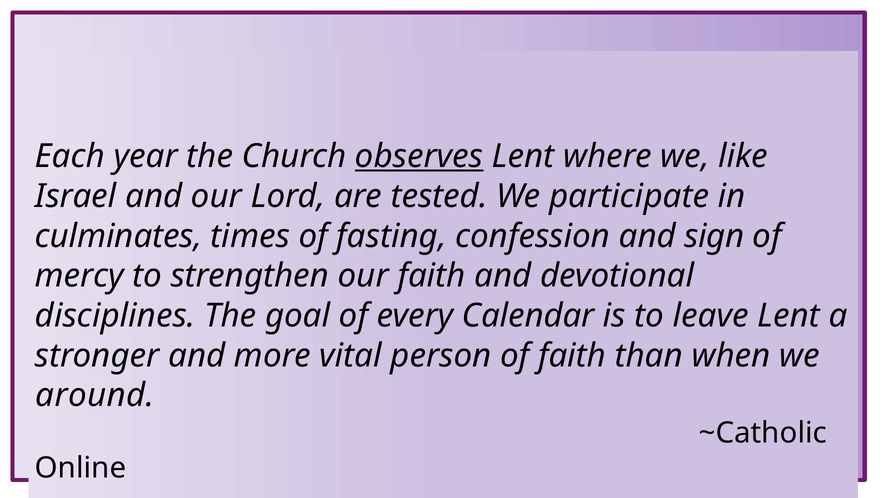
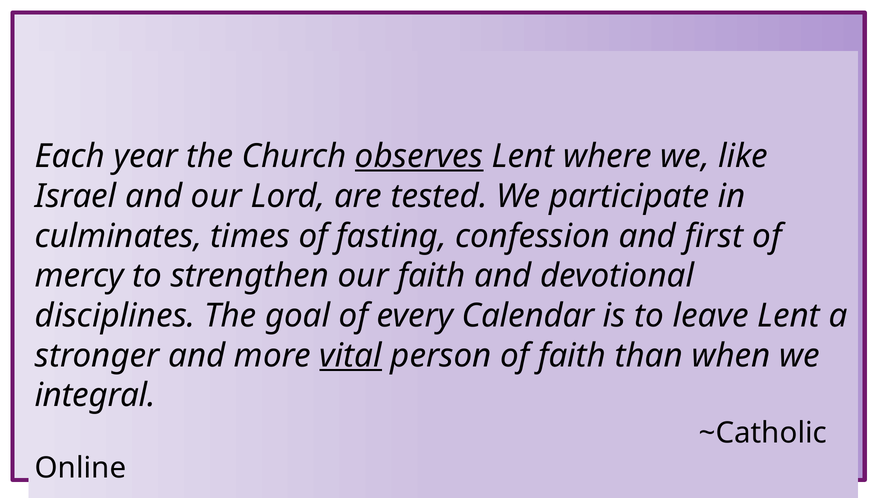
sign: sign -> first
vital underline: none -> present
around: around -> integral
